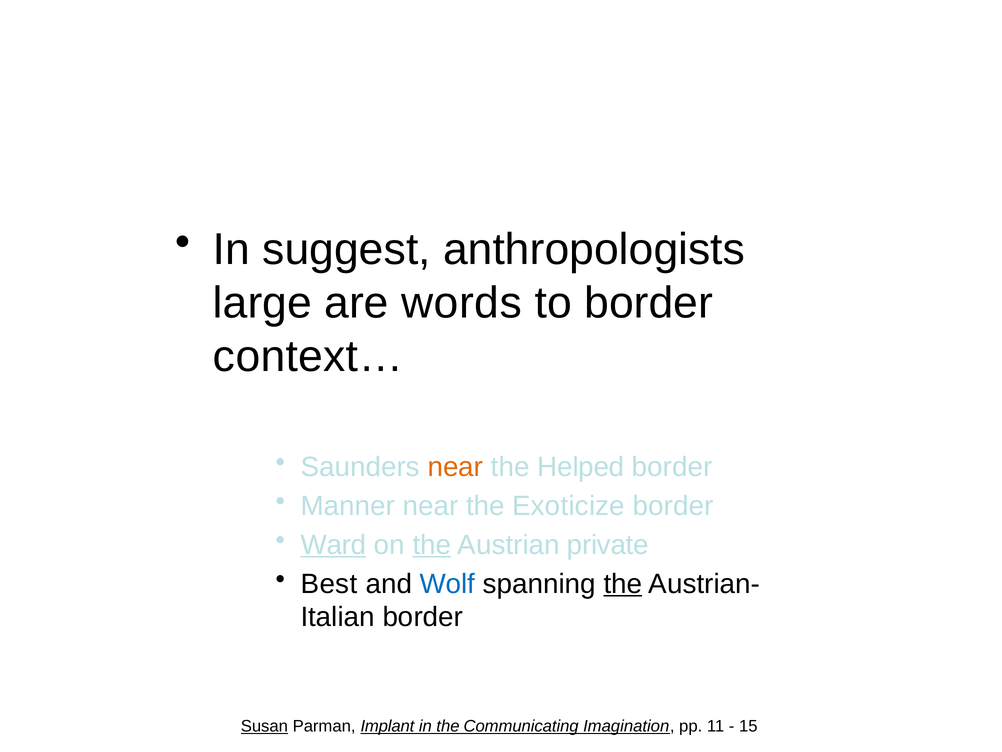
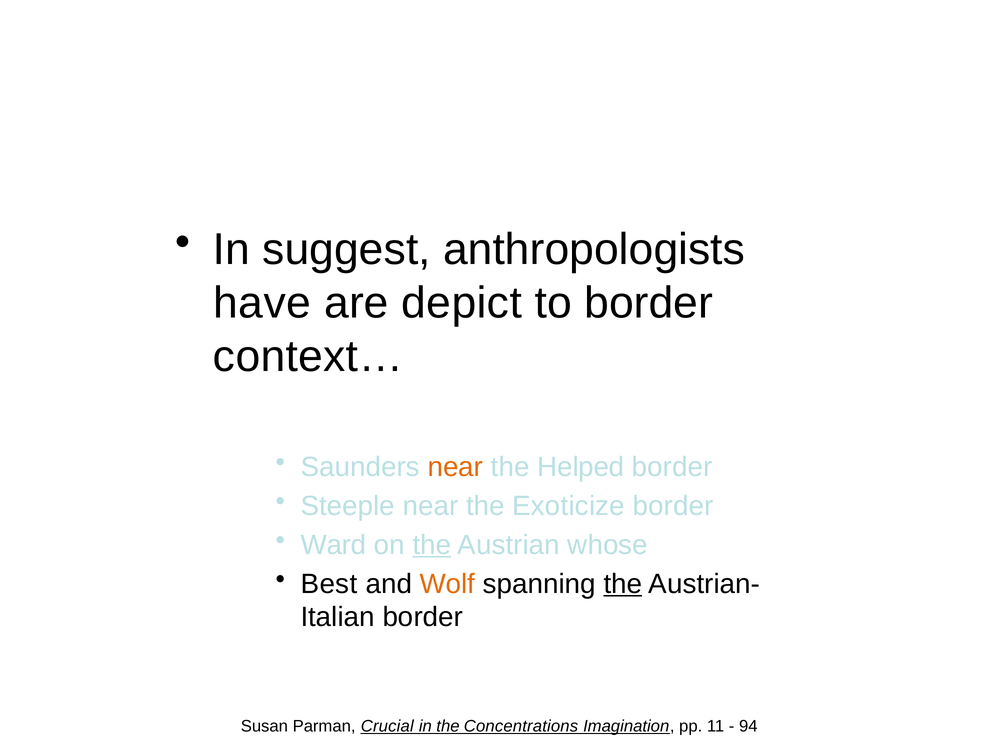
large: large -> have
words: words -> depict
Manner: Manner -> Steeple
Ward underline: present -> none
private: private -> whose
Wolf colour: blue -> orange
Susan underline: present -> none
Implant: Implant -> Crucial
Communicating: Communicating -> Concentrations
15: 15 -> 94
